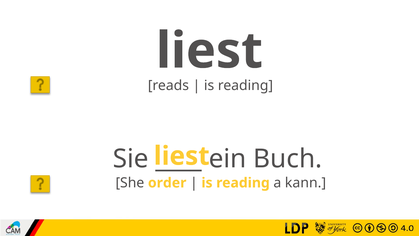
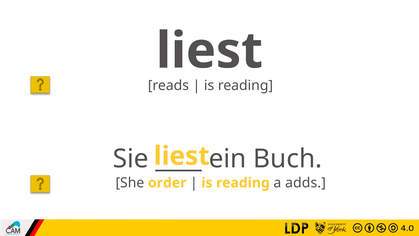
kann: kann -> adds
